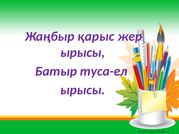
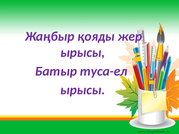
қарыс: қарыс -> қояды
